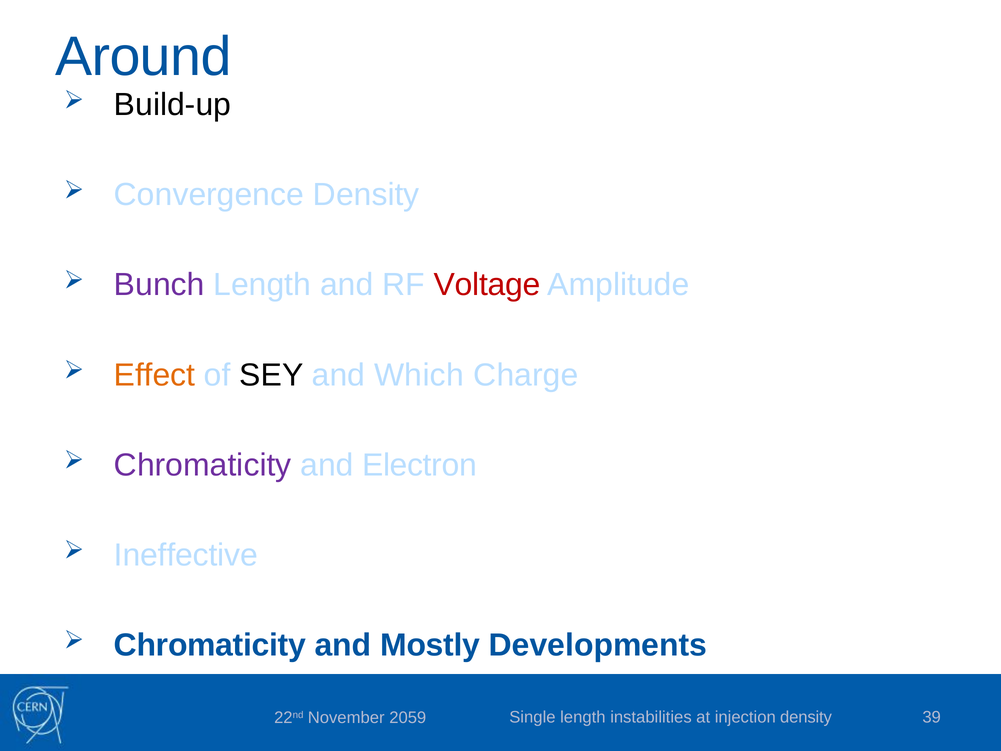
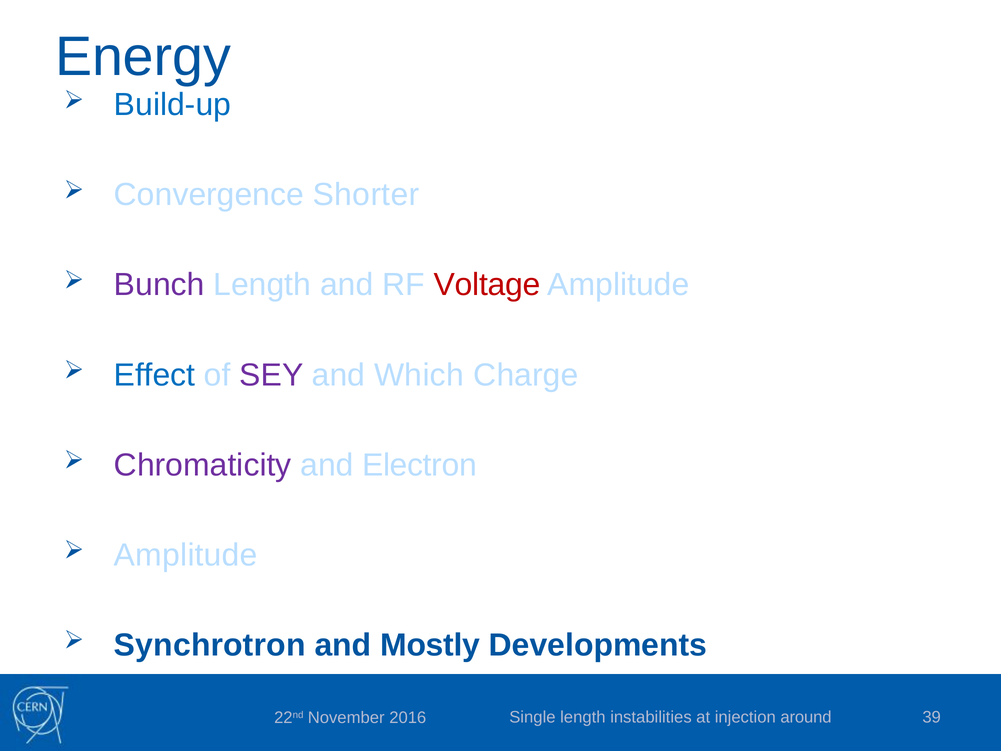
Around: Around -> Energy
Build-up colour: black -> blue
Convergence Density: Density -> Shorter
Effect colour: orange -> blue
SEY colour: black -> purple
Ineffective at (186, 555): Ineffective -> Amplitude
Chromaticity at (210, 645): Chromaticity -> Synchrotron
injection density: density -> around
2059: 2059 -> 2016
